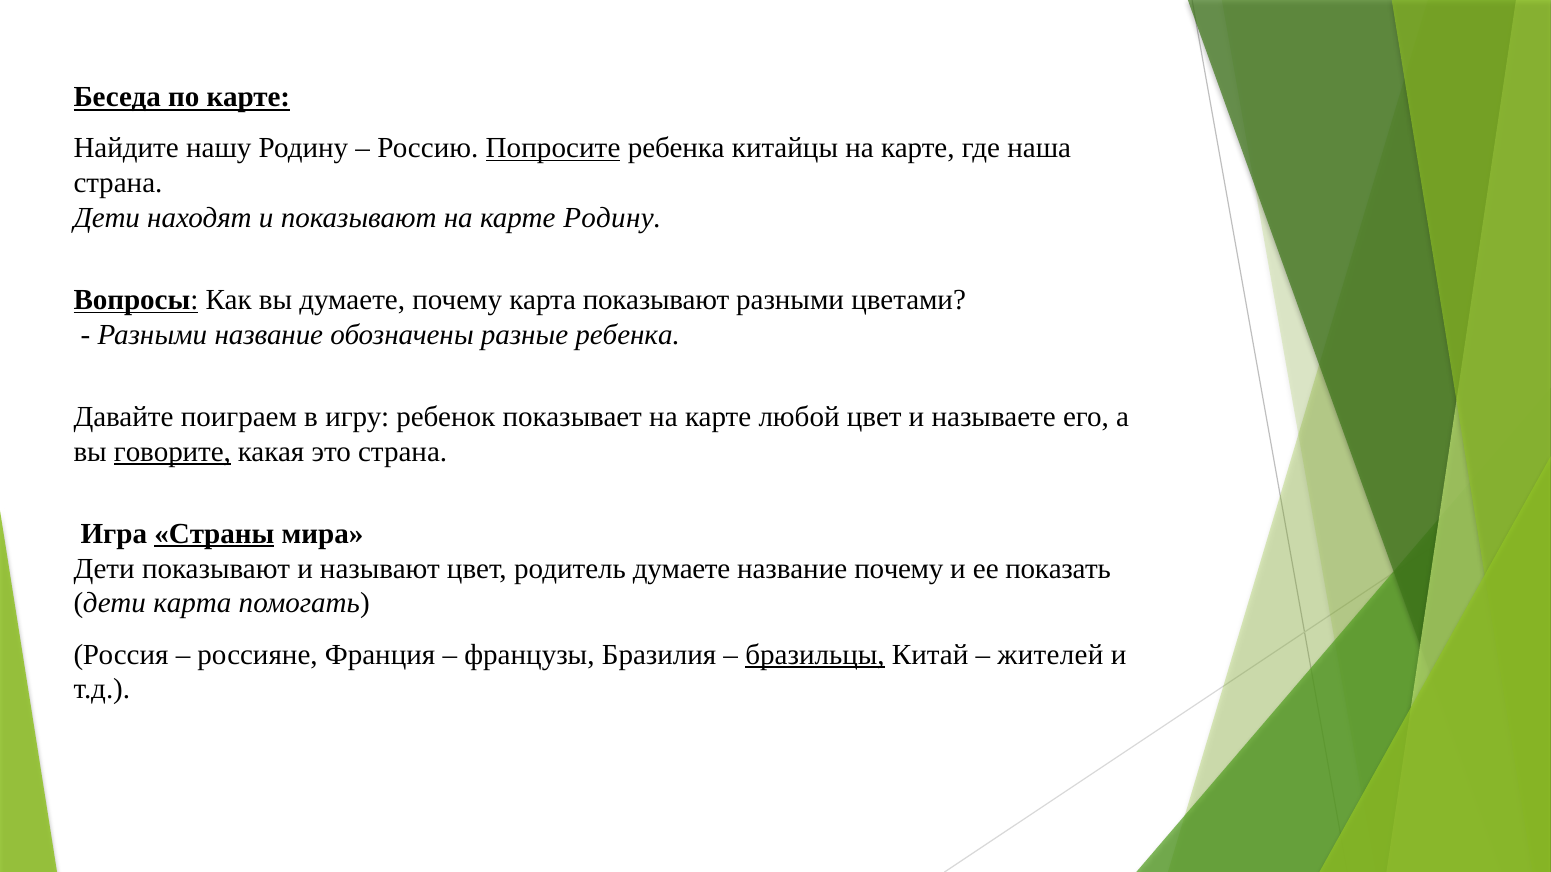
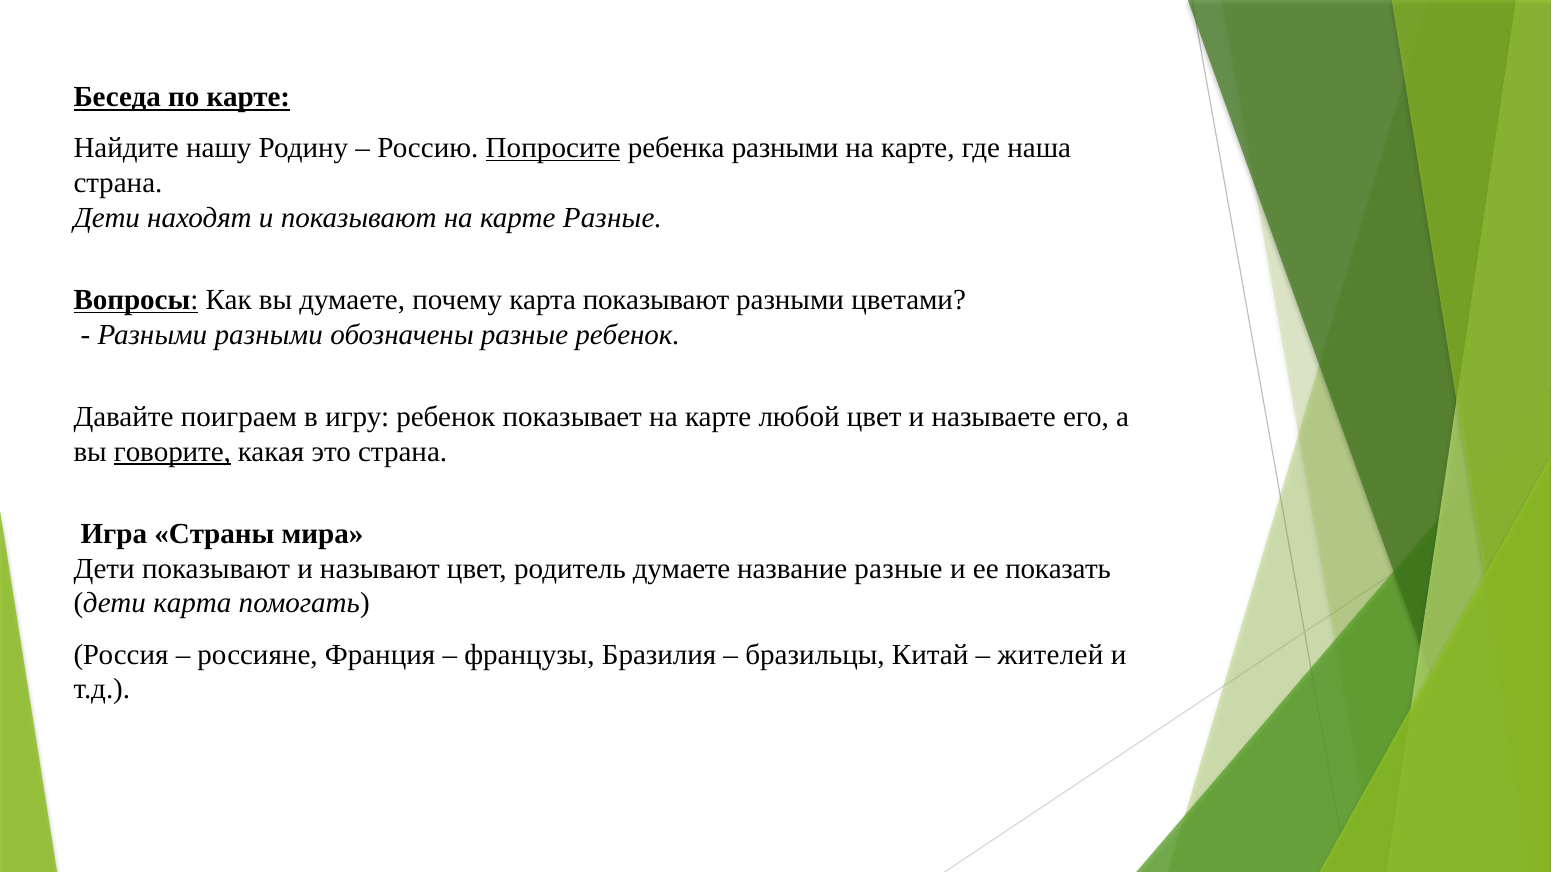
ребенка китайцы: китайцы -> разными
карте Родину: Родину -> Разные
Разными название: название -> разными
разные ребенка: ребенка -> ребенок
Страны underline: present -> none
название почему: почему -> разные
бразильцы underline: present -> none
